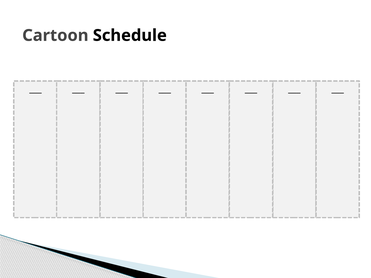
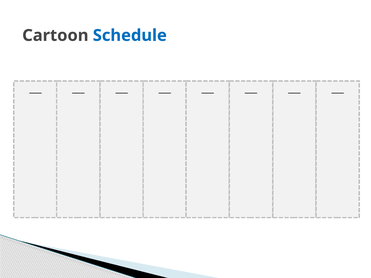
Schedule colour: black -> blue
